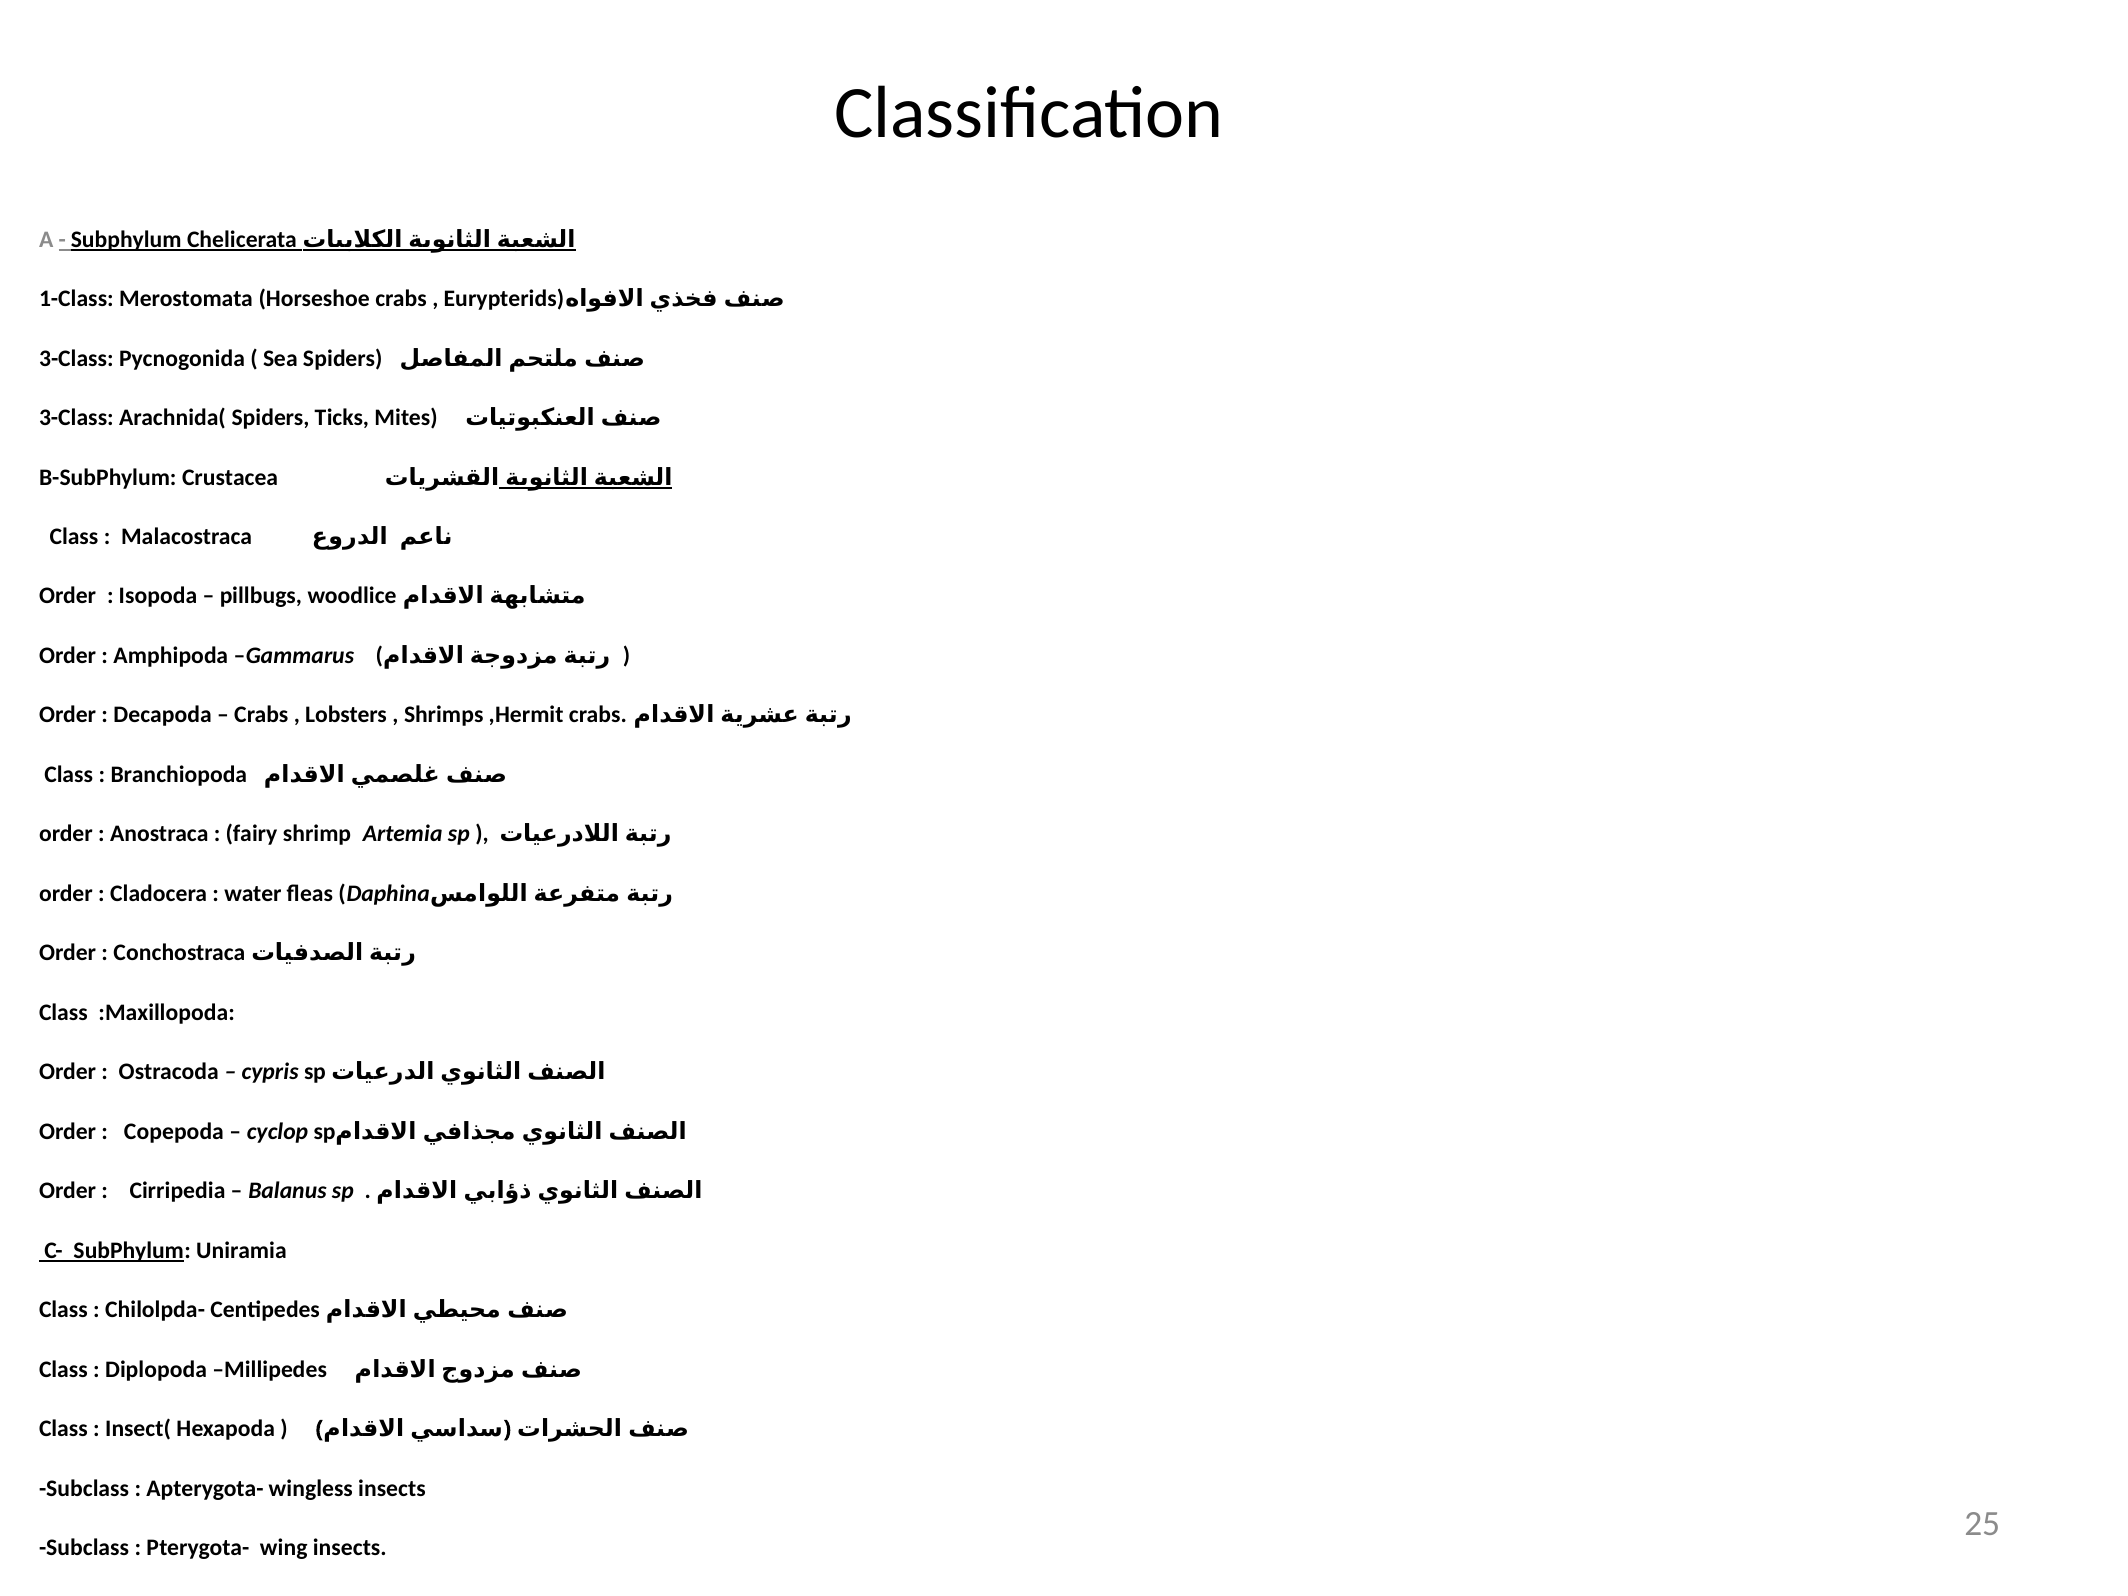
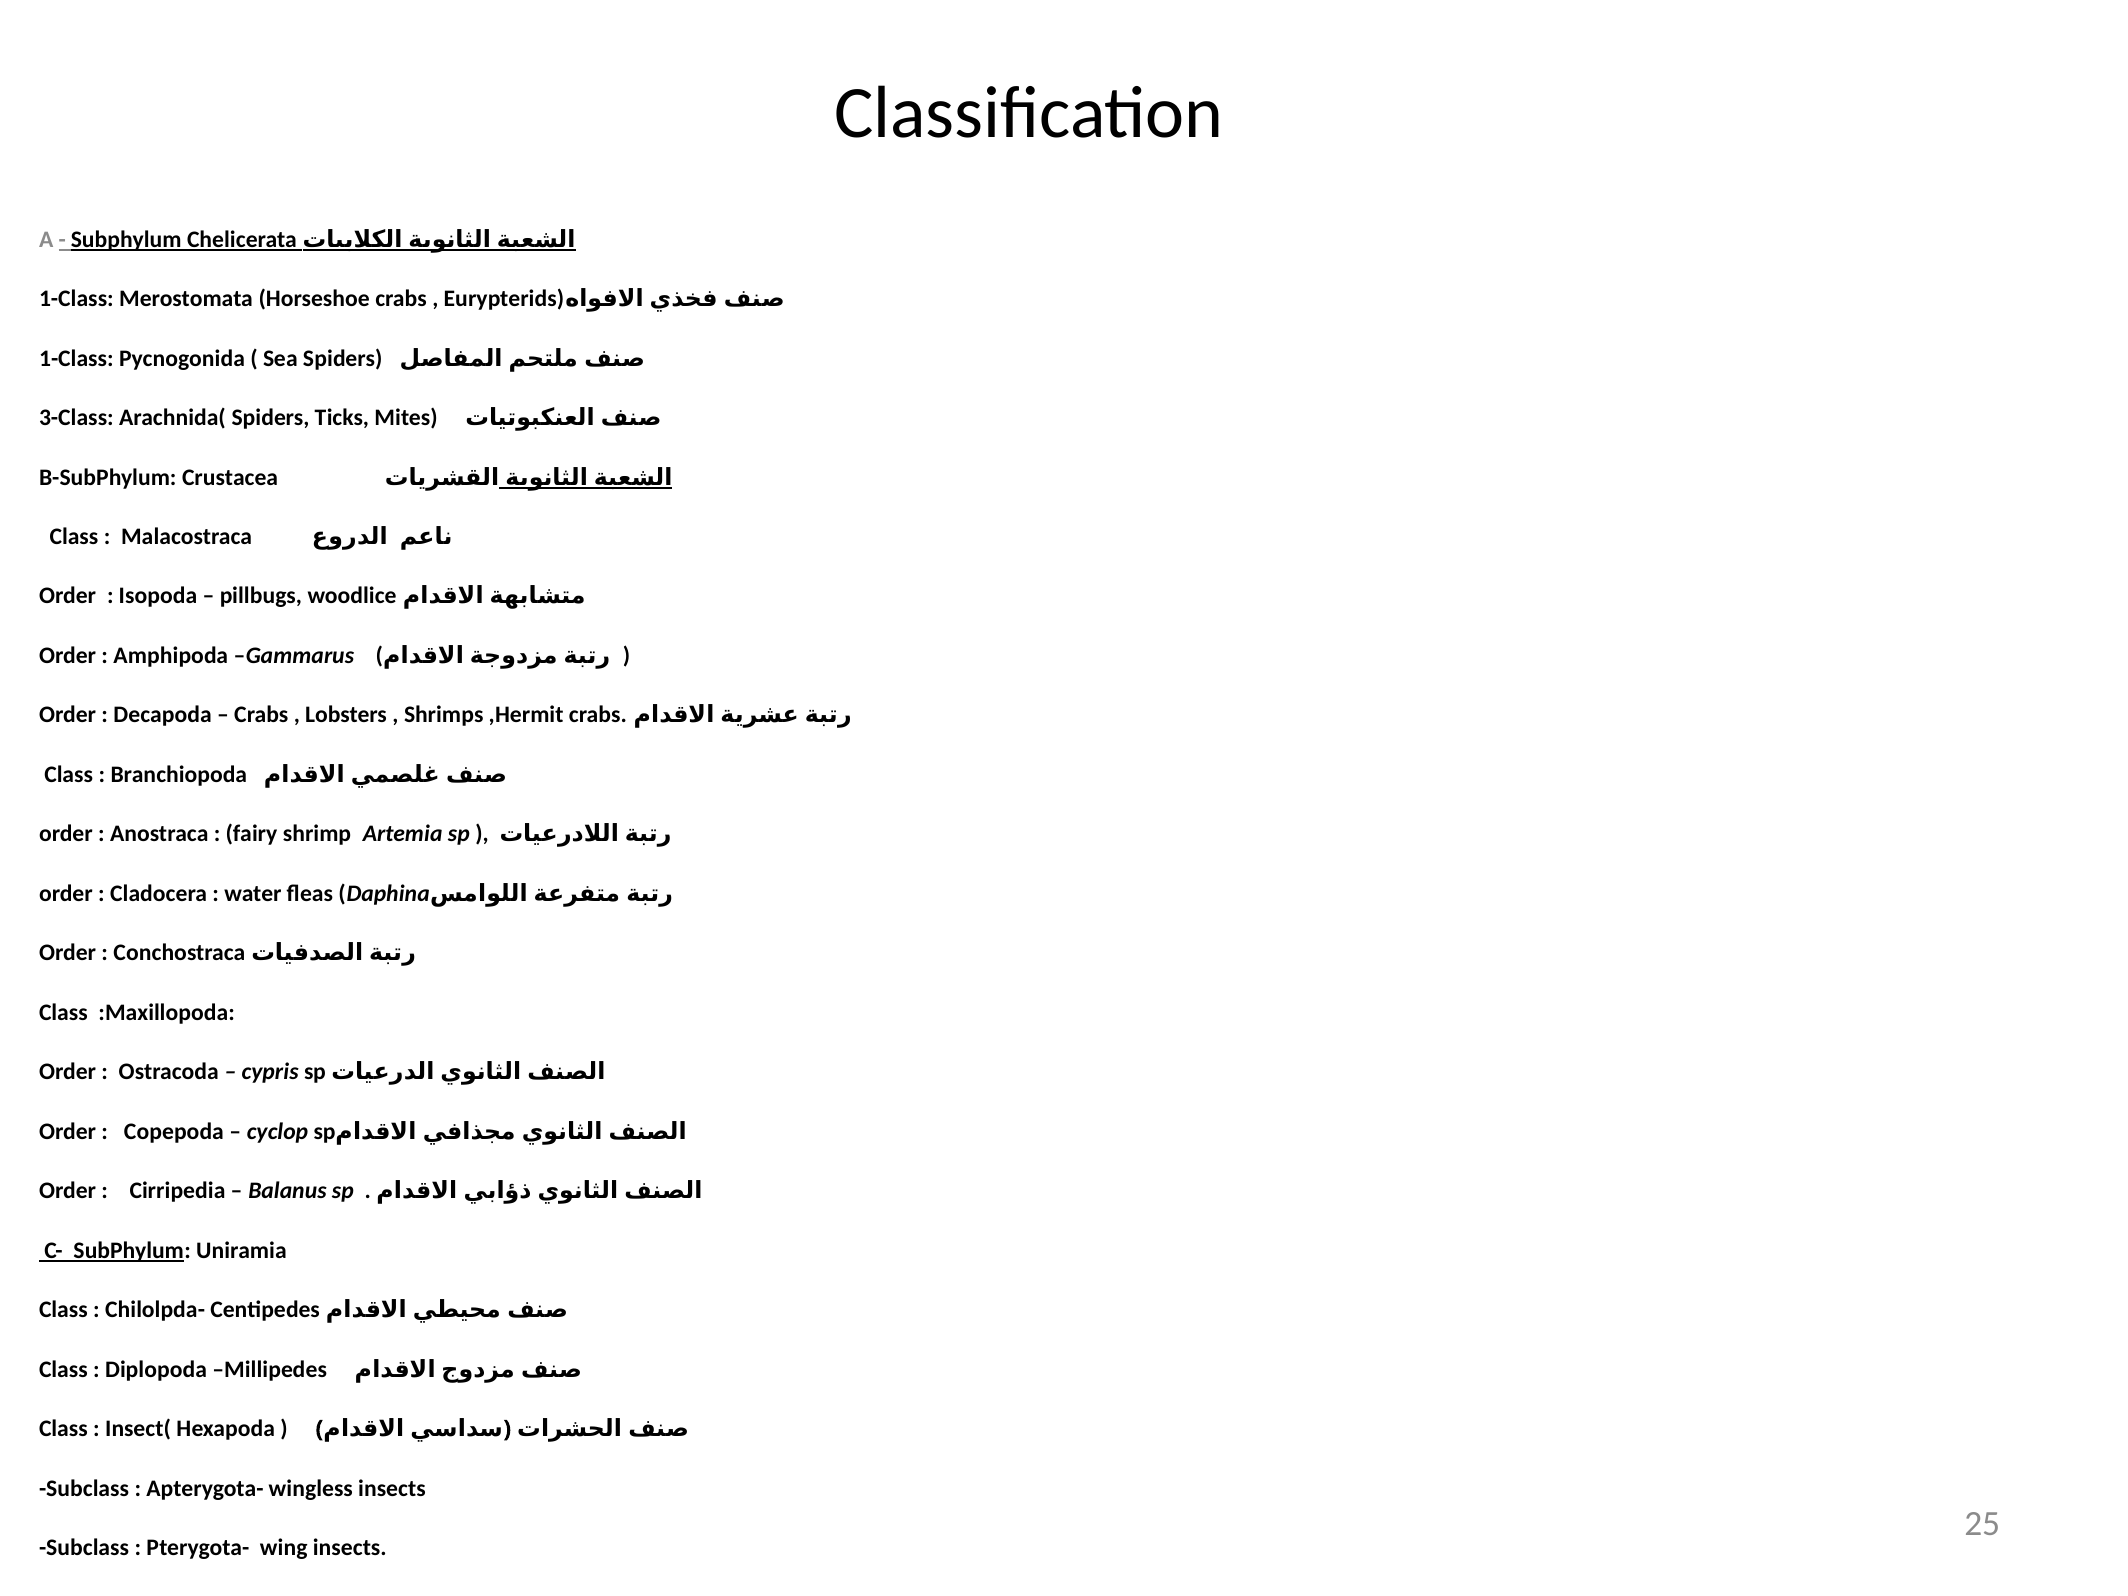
3-Class at (76, 358): 3-Class -> 1-Class
